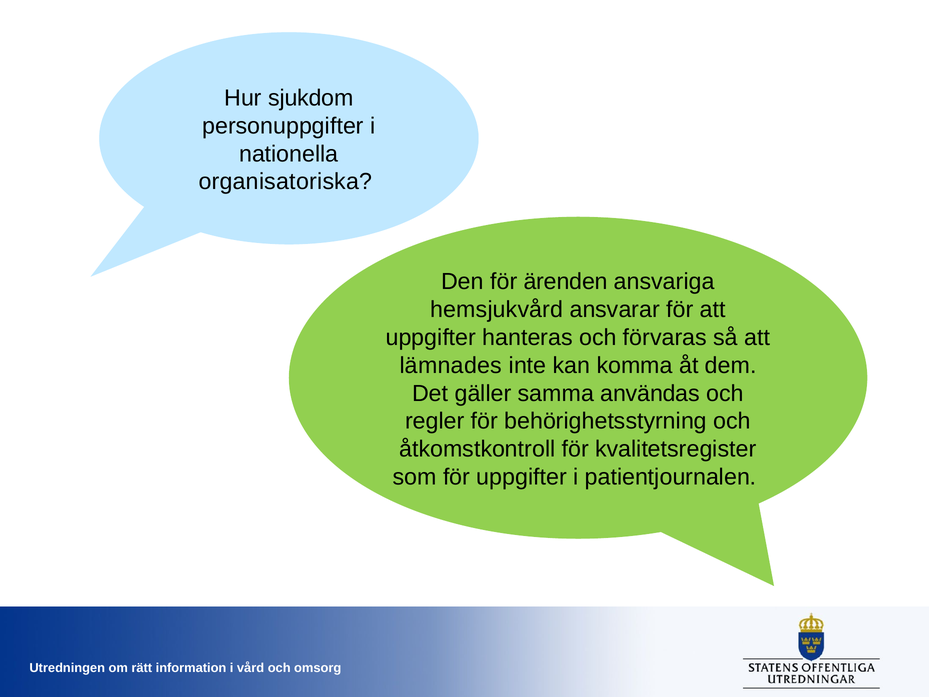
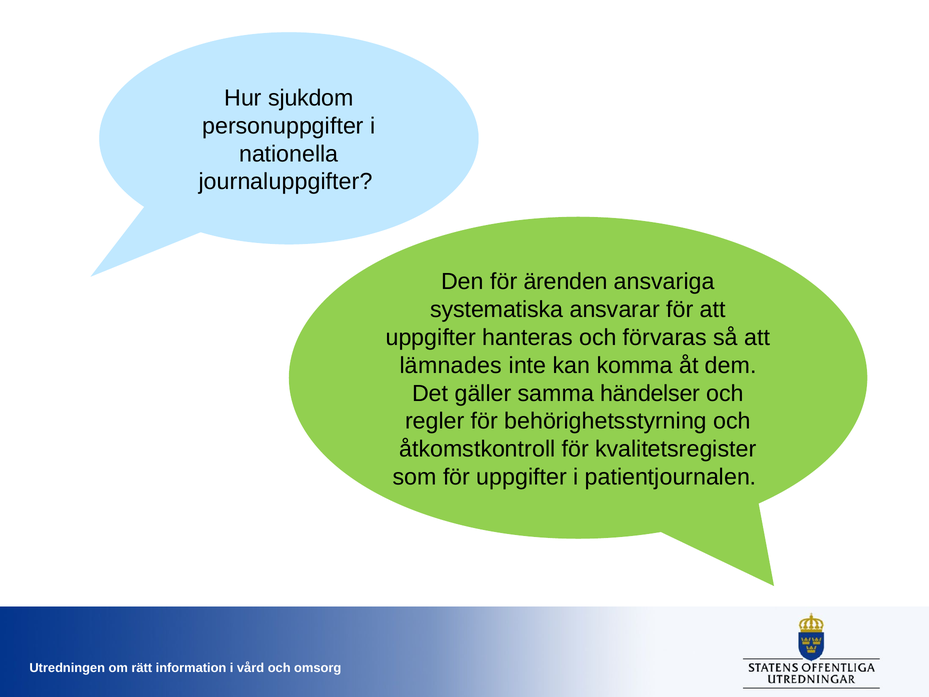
organisatoriska: organisatoriska -> journaluppgifter
hemsjukvård: hemsjukvård -> systematiska
användas: användas -> händelser
